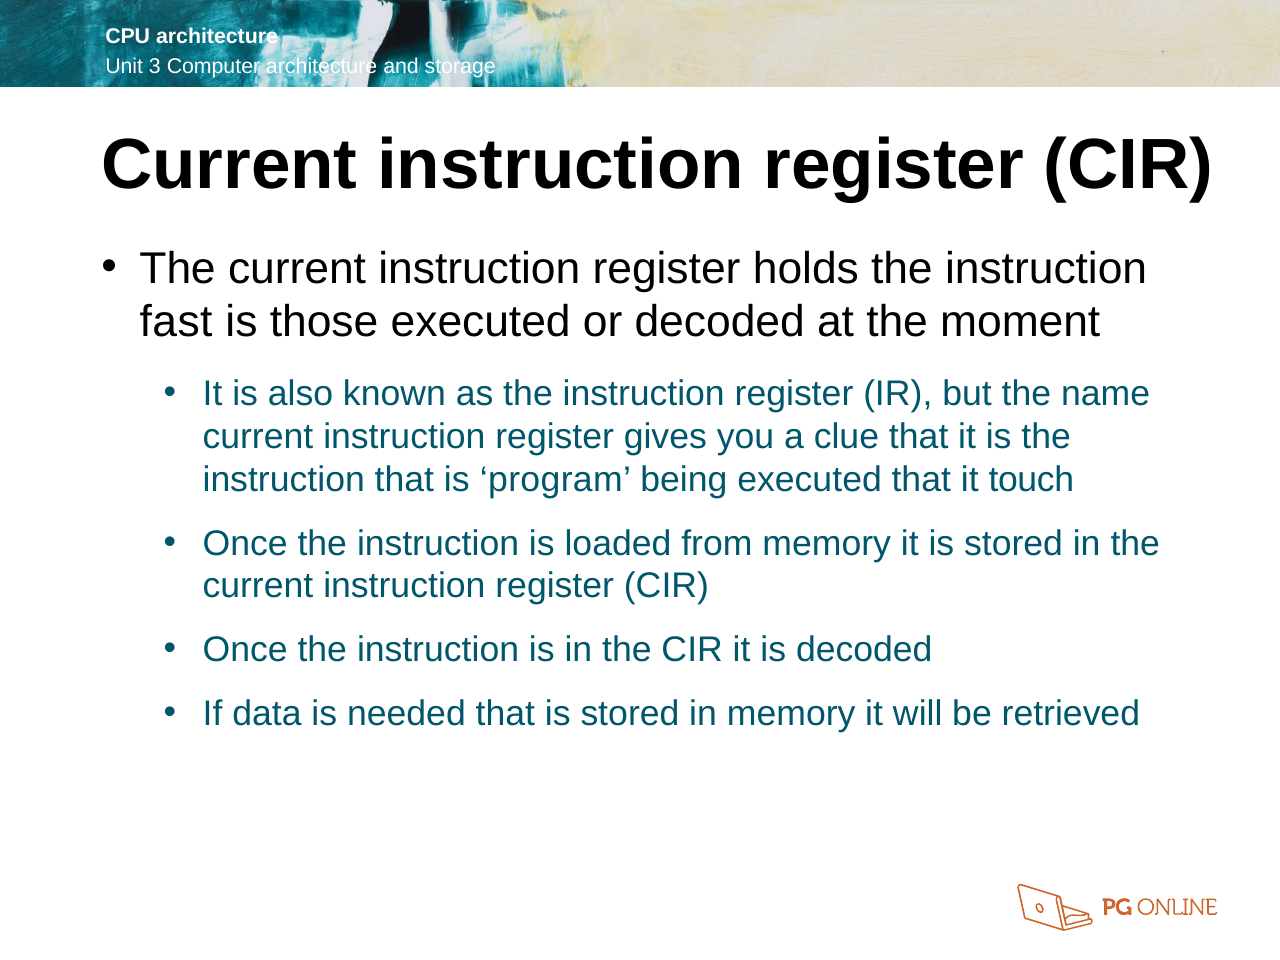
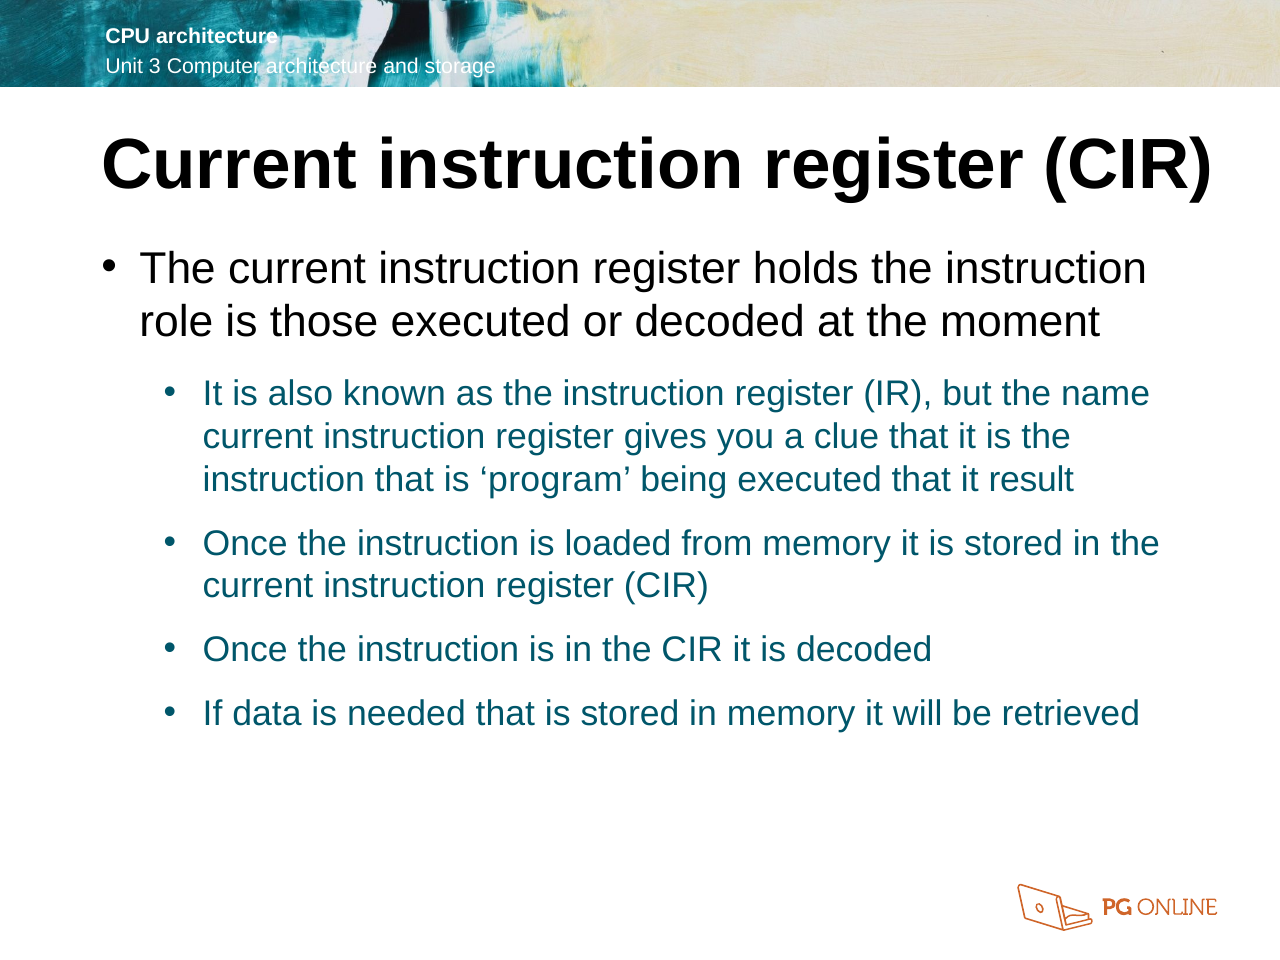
fast: fast -> role
touch: touch -> result
